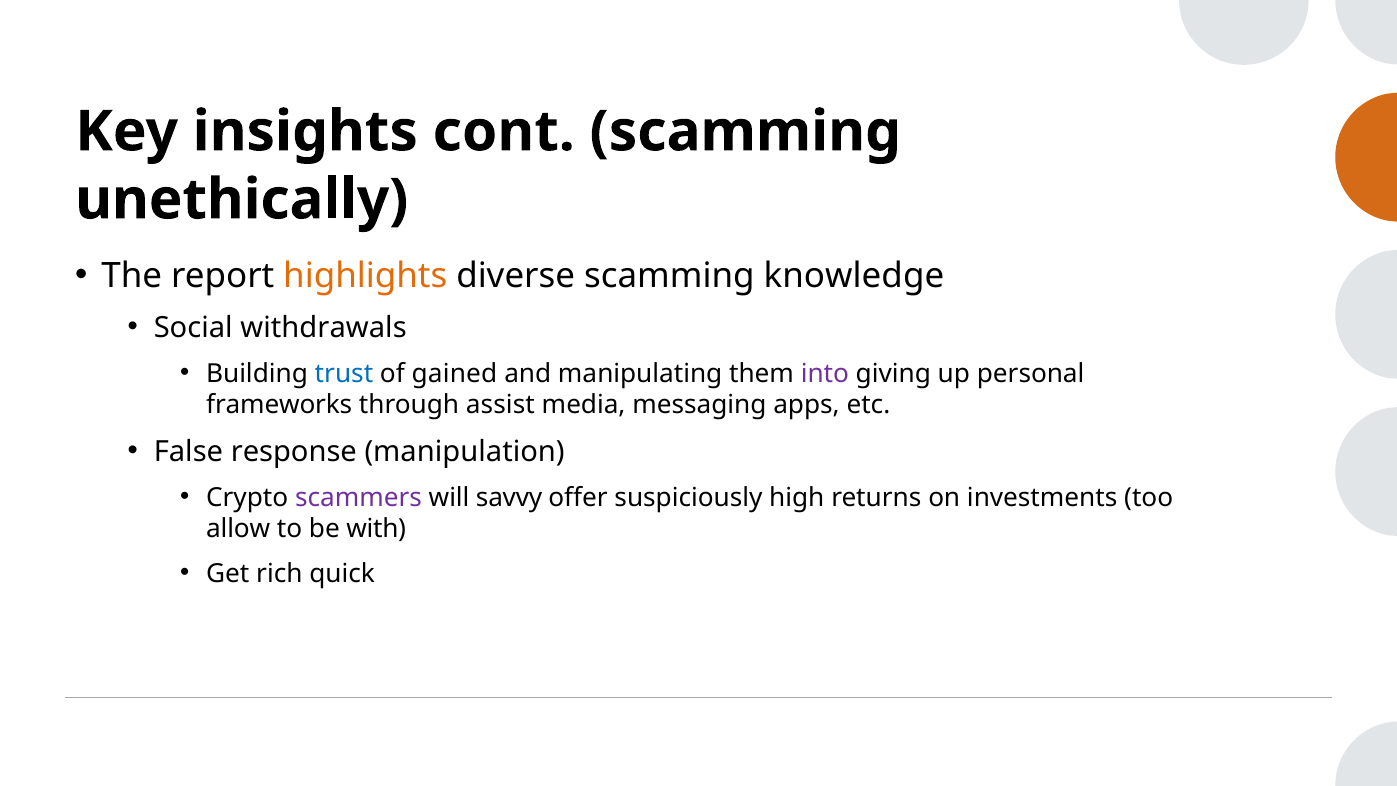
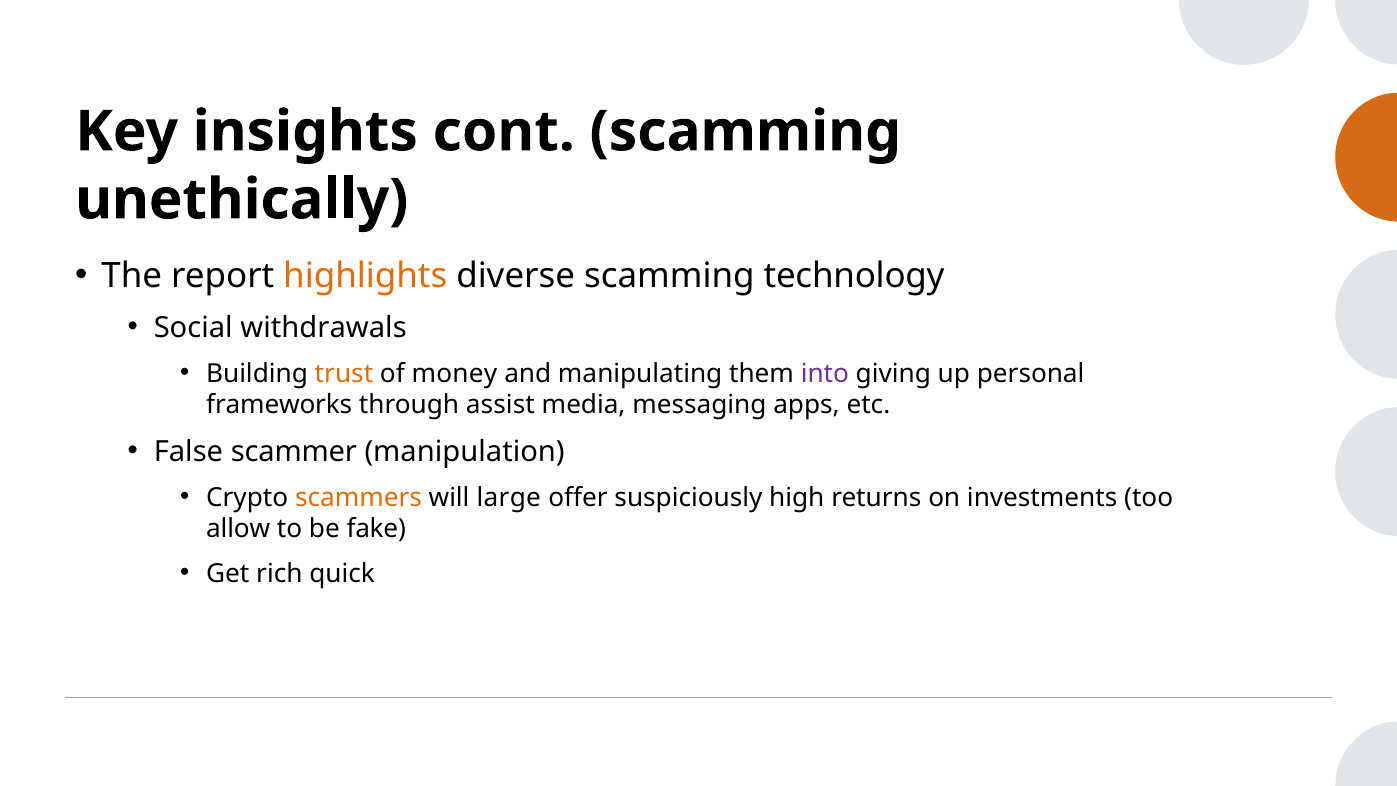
knowledge: knowledge -> technology
trust colour: blue -> orange
gained: gained -> money
response: response -> scammer
scammers colour: purple -> orange
savvy: savvy -> large
with: with -> fake
